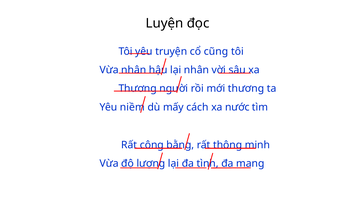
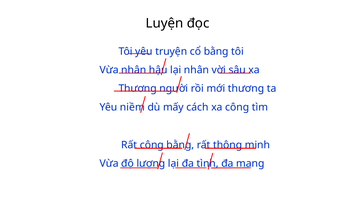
cổ cũng: cũng -> bằng
xa nước: nước -> công
